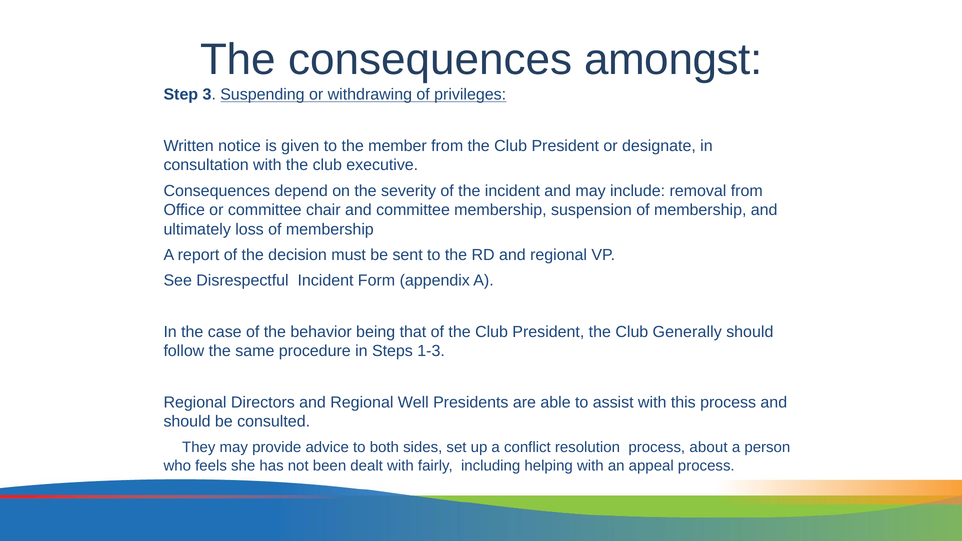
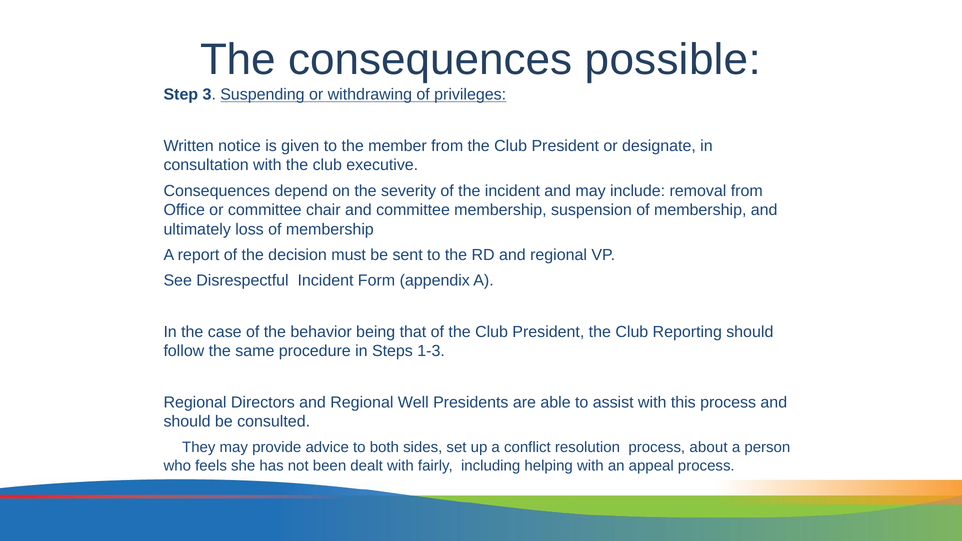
amongst: amongst -> possible
Generally: Generally -> Reporting
